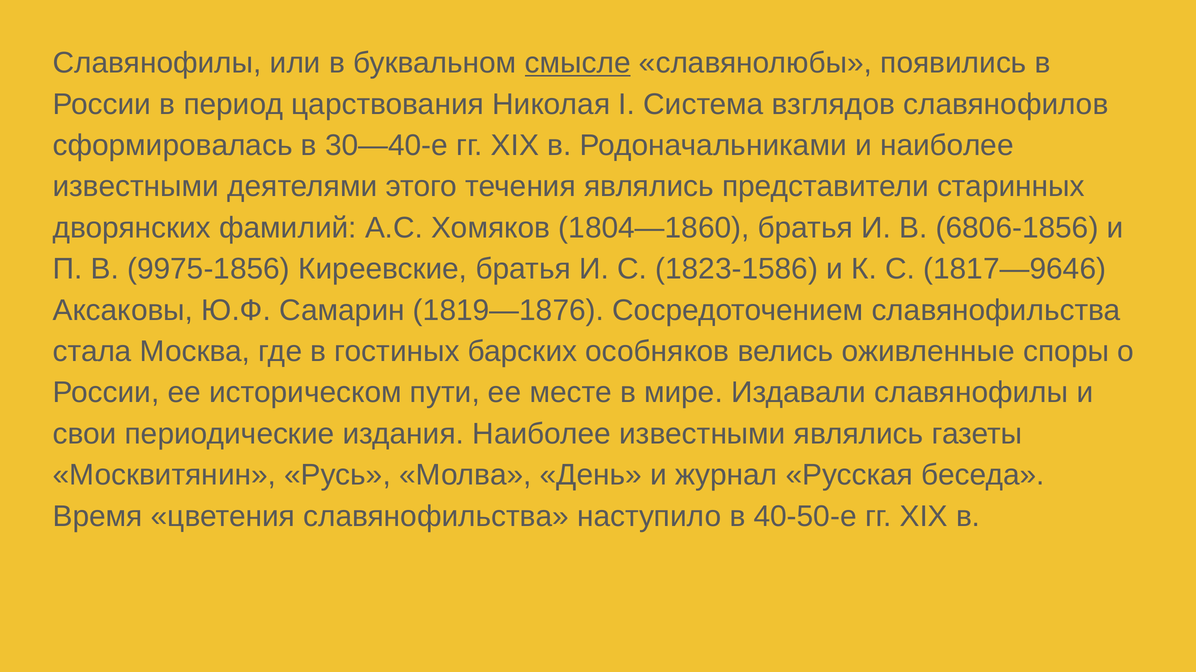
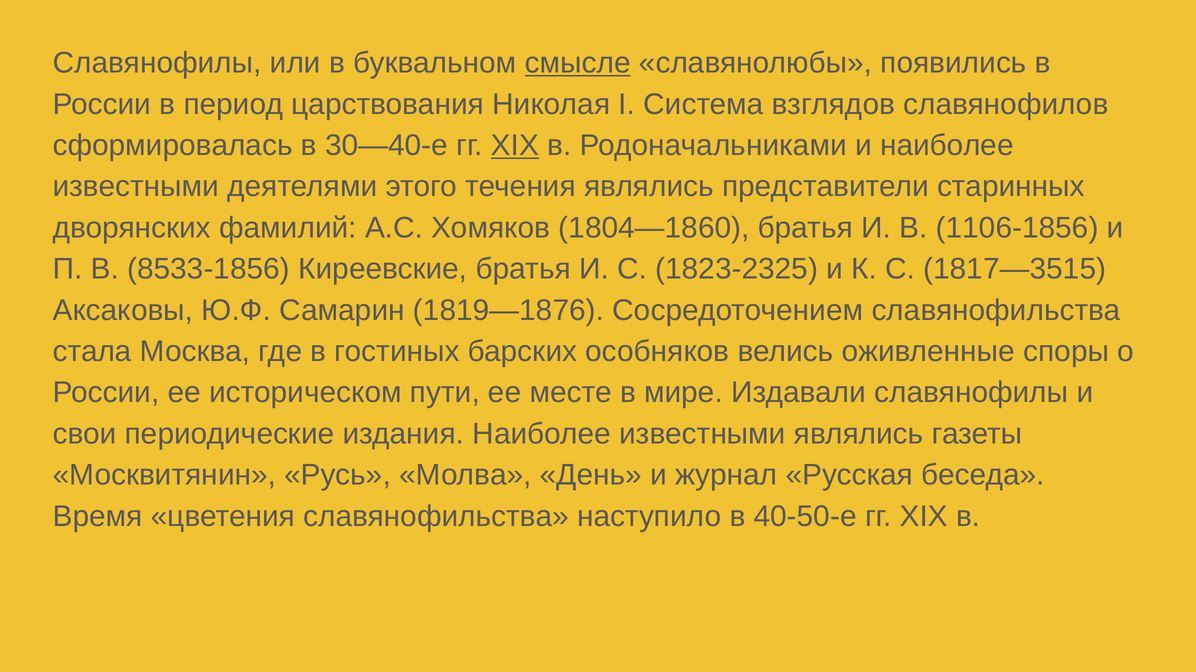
XIX at (515, 146) underline: none -> present
6806-1856: 6806-1856 -> 1106-1856
9975-1856: 9975-1856 -> 8533-1856
1823-1586: 1823-1586 -> 1823-2325
1817—9646: 1817—9646 -> 1817—3515
